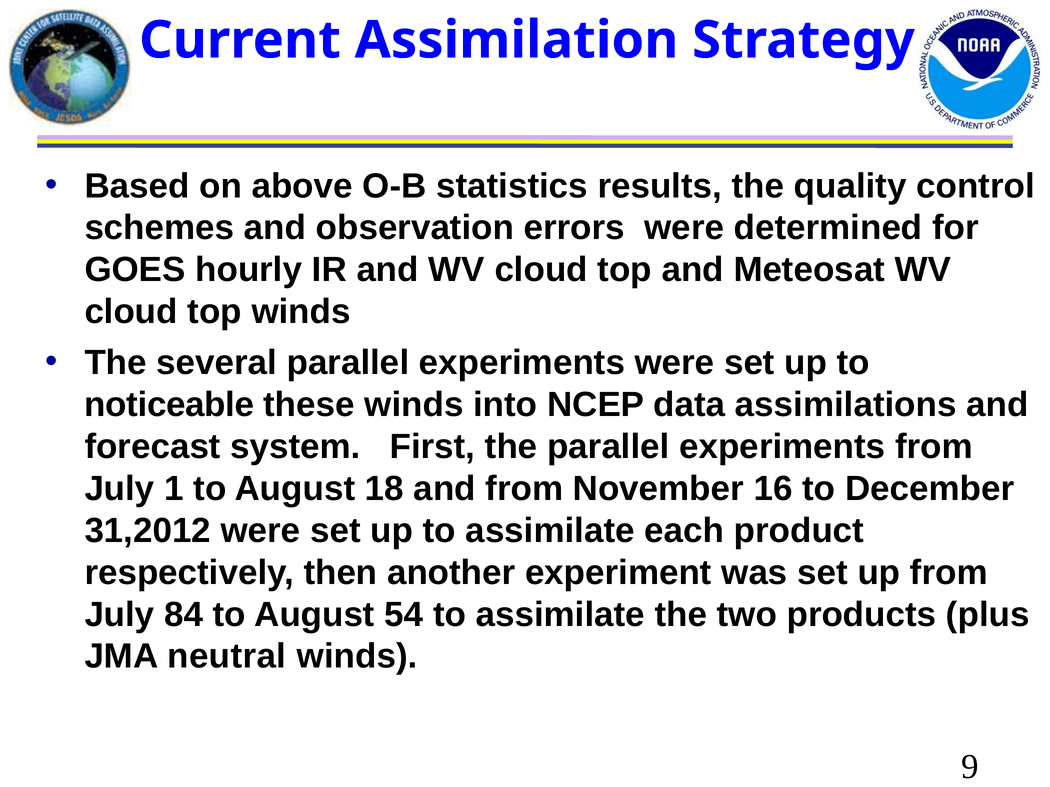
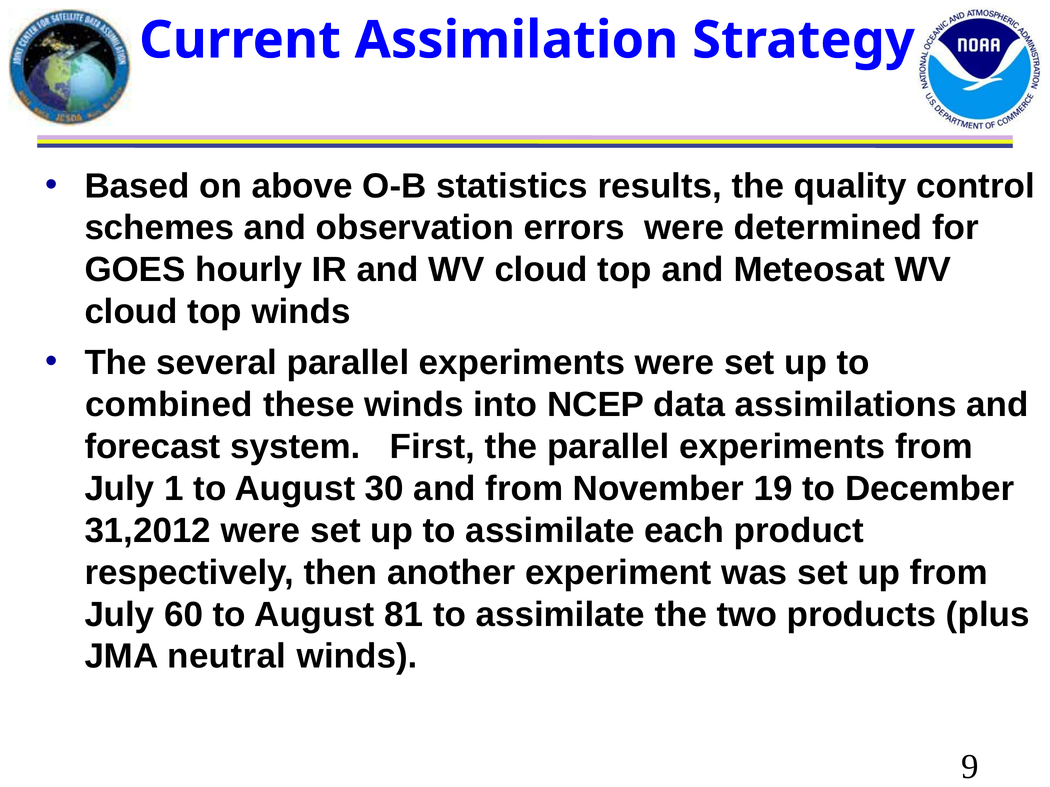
noticeable: noticeable -> combined
18: 18 -> 30
16: 16 -> 19
84: 84 -> 60
54: 54 -> 81
